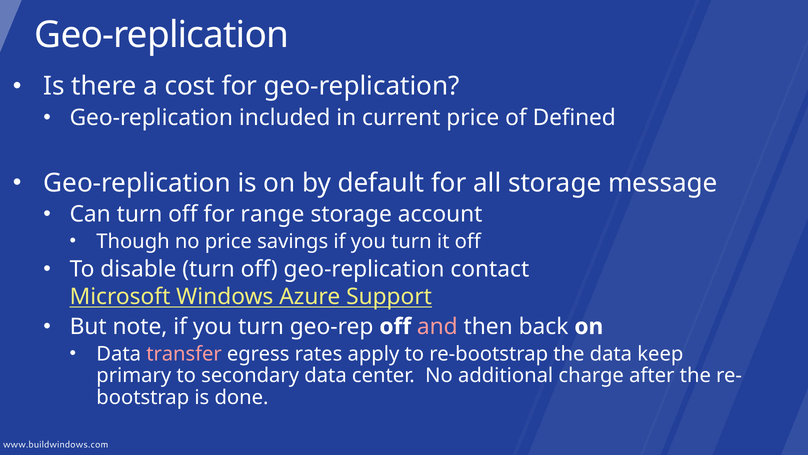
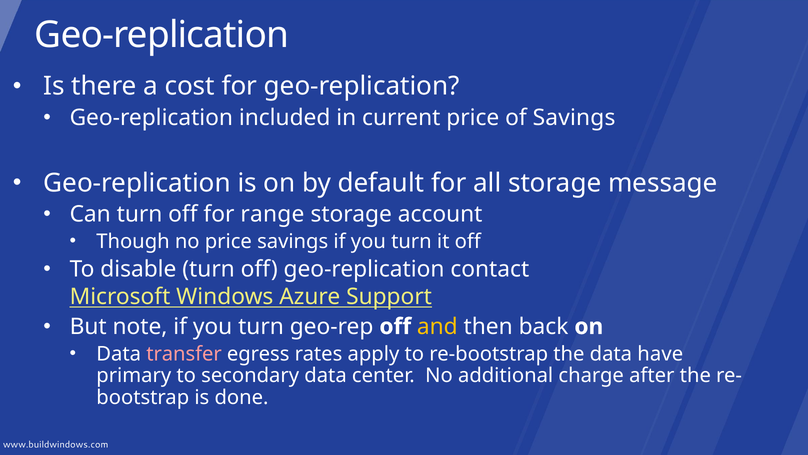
of Defined: Defined -> Savings
and colour: pink -> yellow
keep: keep -> have
